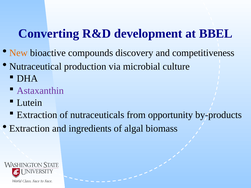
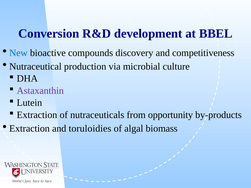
Converting: Converting -> Conversion
New colour: orange -> blue
ingredients: ingredients -> toruloidies
